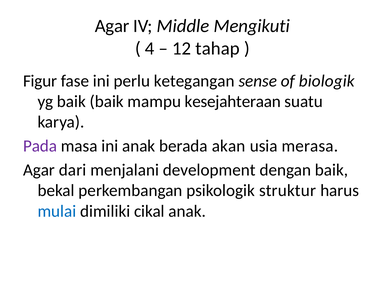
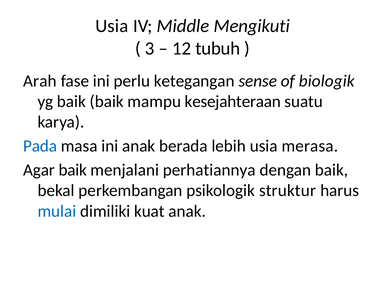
Agar at (112, 26): Agar -> Usia
4: 4 -> 3
tahap: tahap -> tubuh
Figur: Figur -> Arah
Pada colour: purple -> blue
akan: akan -> lebih
Agar dari: dari -> baik
development: development -> perhatiannya
cikal: cikal -> kuat
